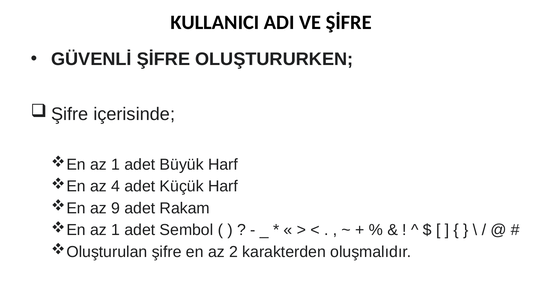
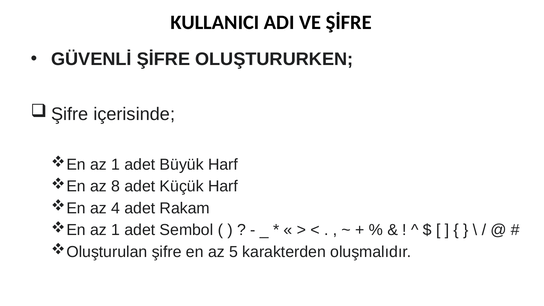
4: 4 -> 8
9: 9 -> 4
2: 2 -> 5
